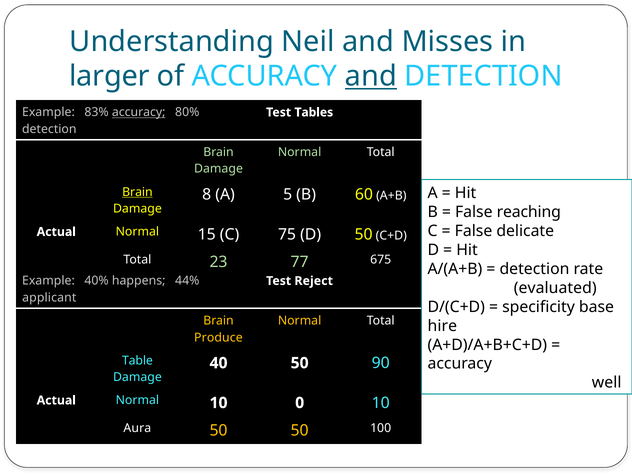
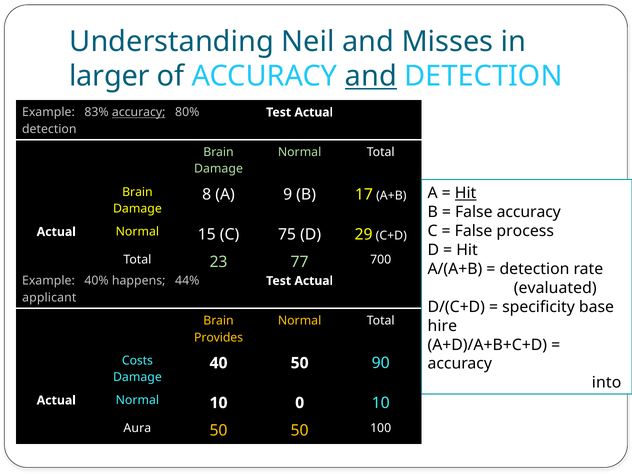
Tables at (314, 112): Tables -> Actual
Brain at (137, 192) underline: present -> none
Hit at (466, 193) underline: none -> present
5: 5 -> 9
60: 60 -> 17
False reaching: reaching -> accuracy
delicate: delicate -> process
D 50: 50 -> 29
675: 675 -> 700
Reject at (314, 281): Reject -> Actual
Produce: Produce -> Provides
Table: Table -> Costs
well: well -> into
